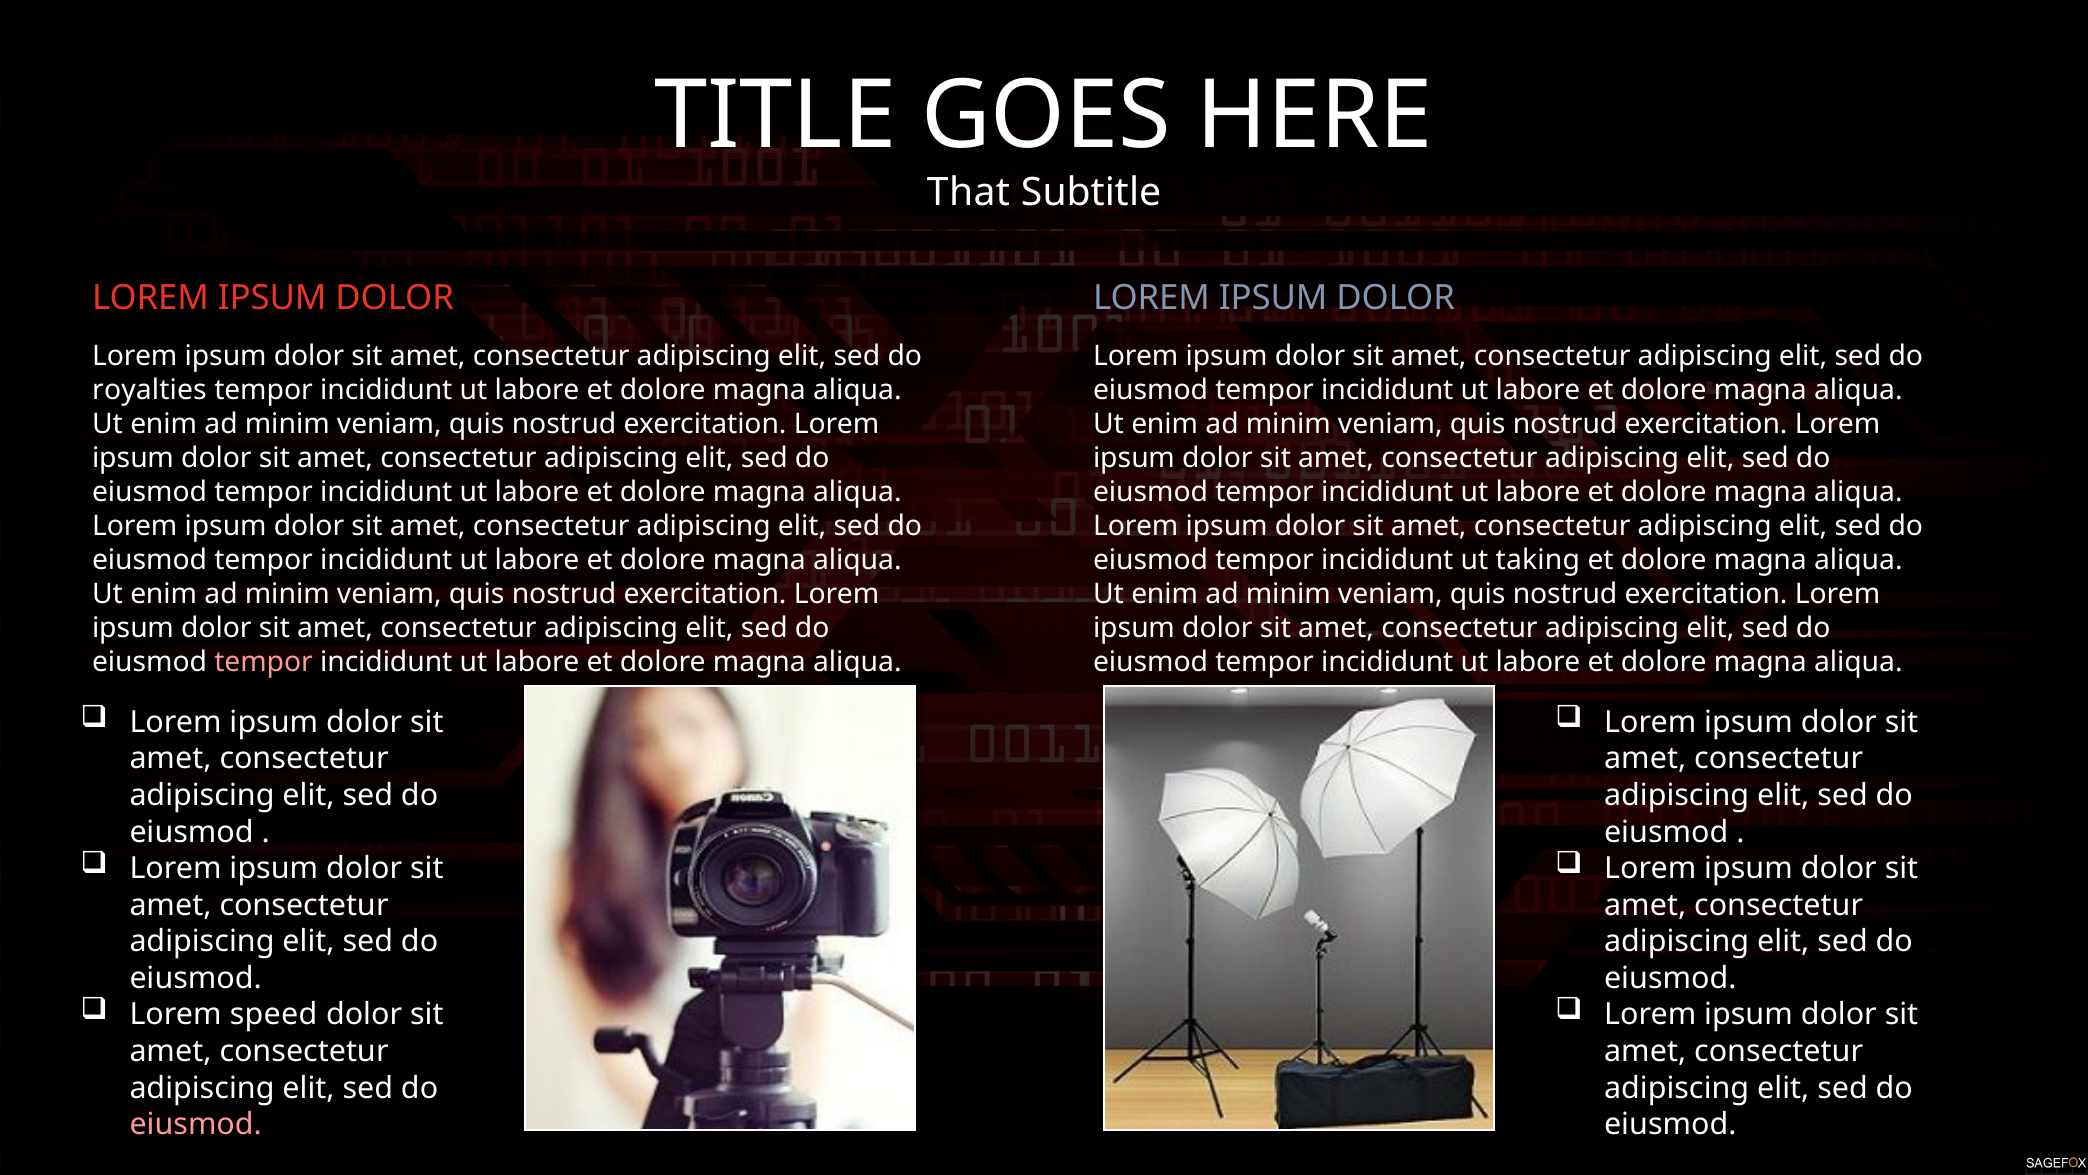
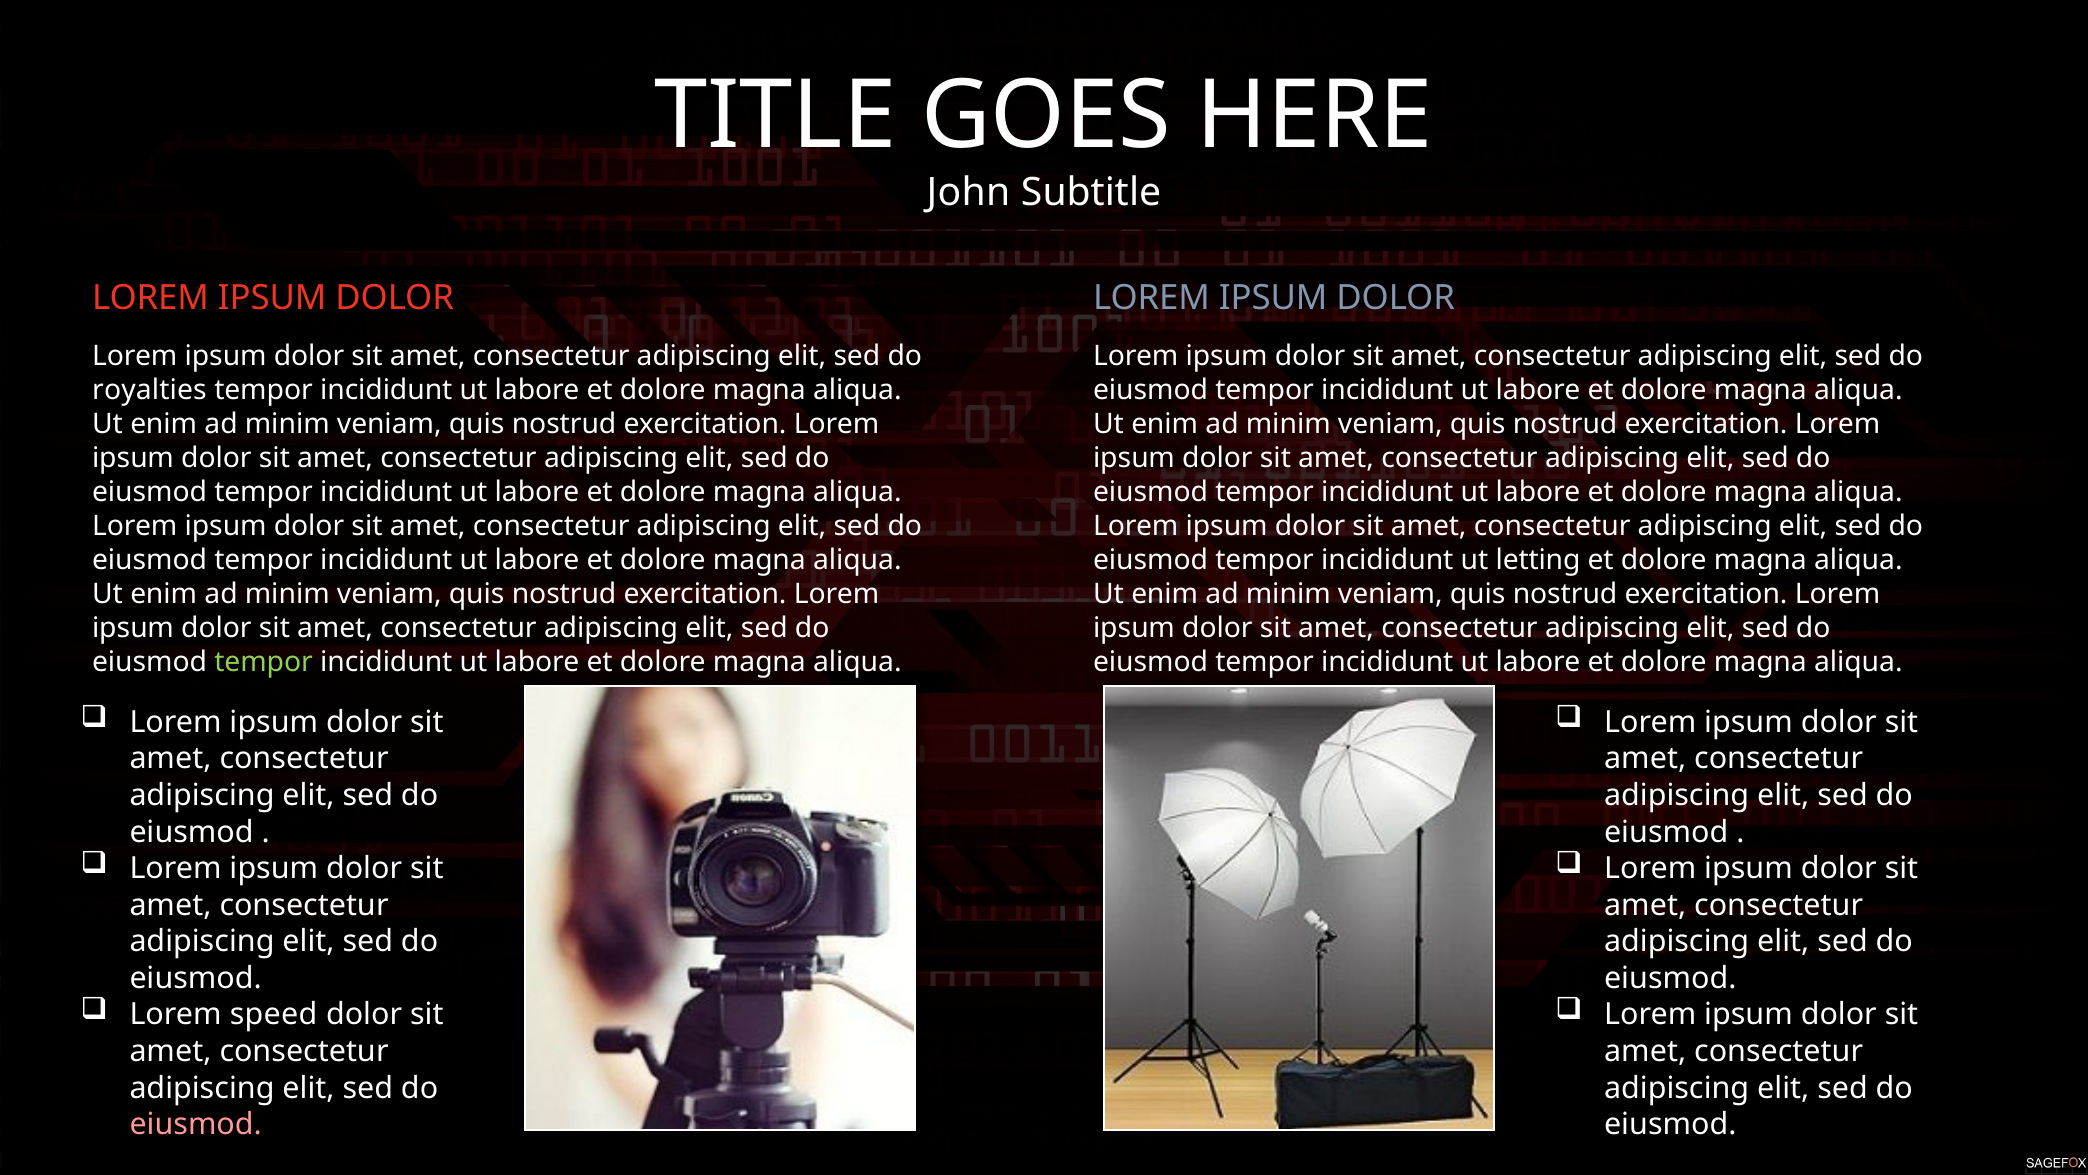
That: That -> John
taking: taking -> letting
tempor at (264, 662) colour: pink -> light green
